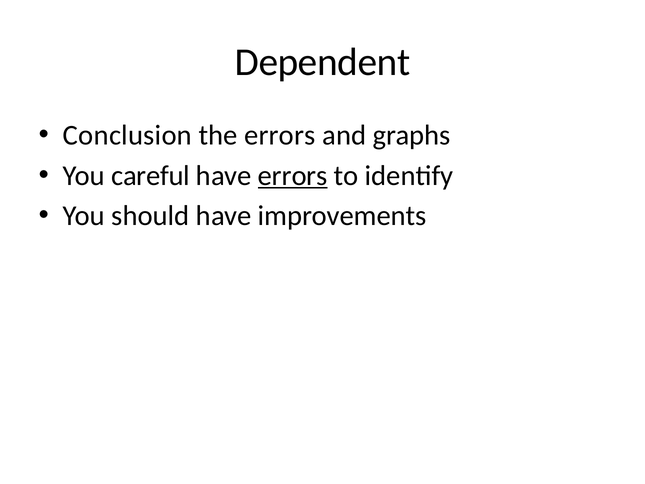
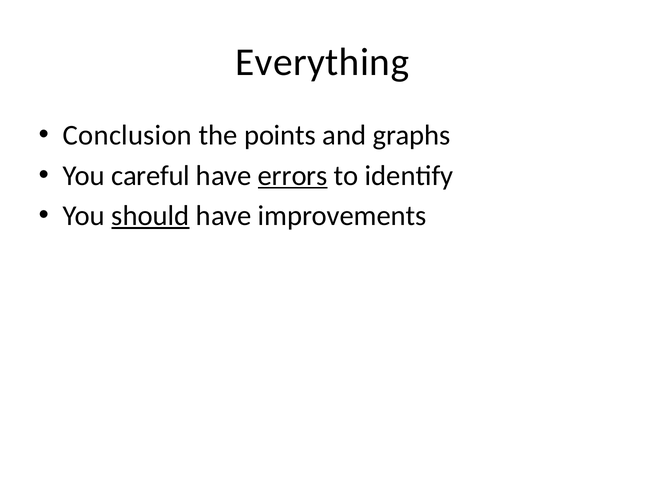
Dependent: Dependent -> Everything
the errors: errors -> points
should underline: none -> present
